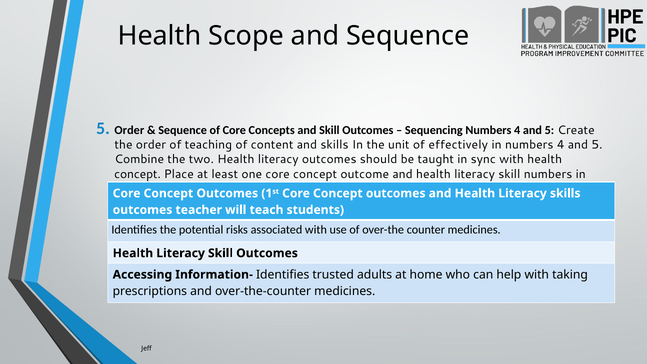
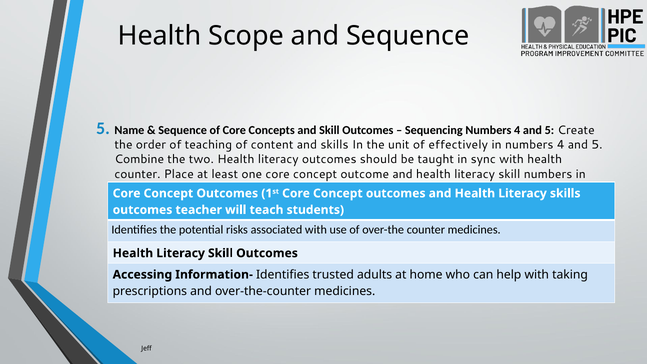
5 Order: Order -> Name
concept at (138, 174): concept -> counter
